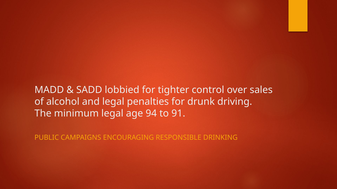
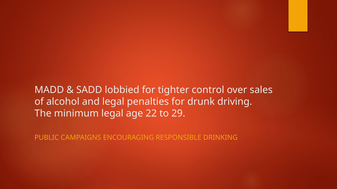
94: 94 -> 22
91: 91 -> 29
